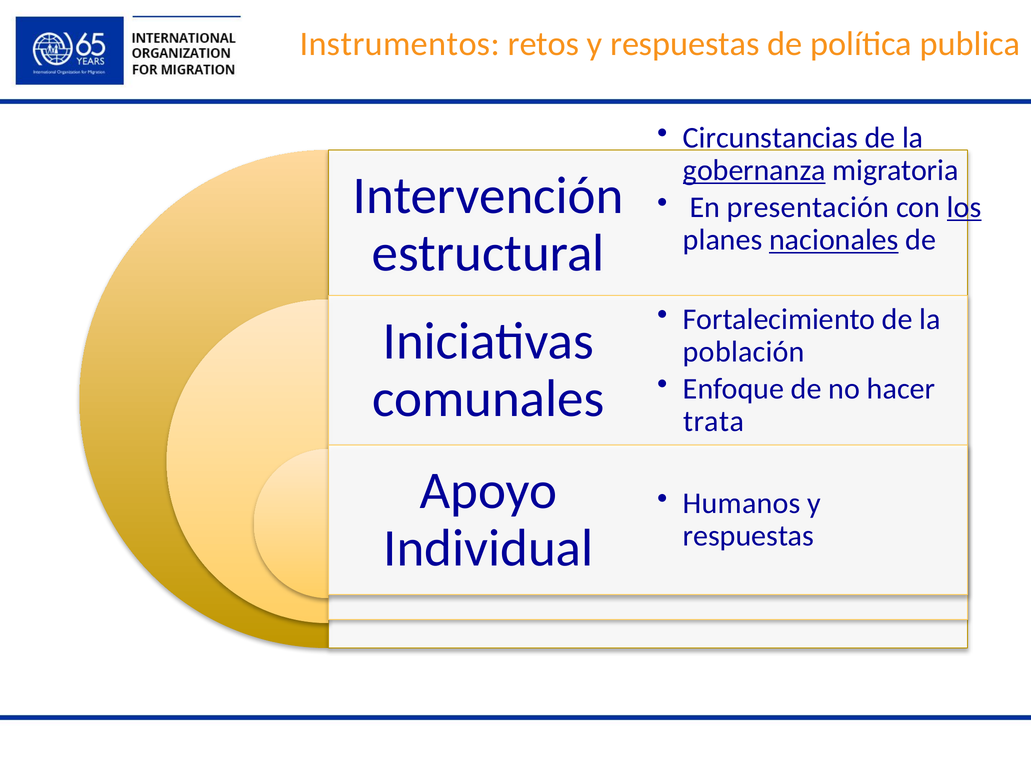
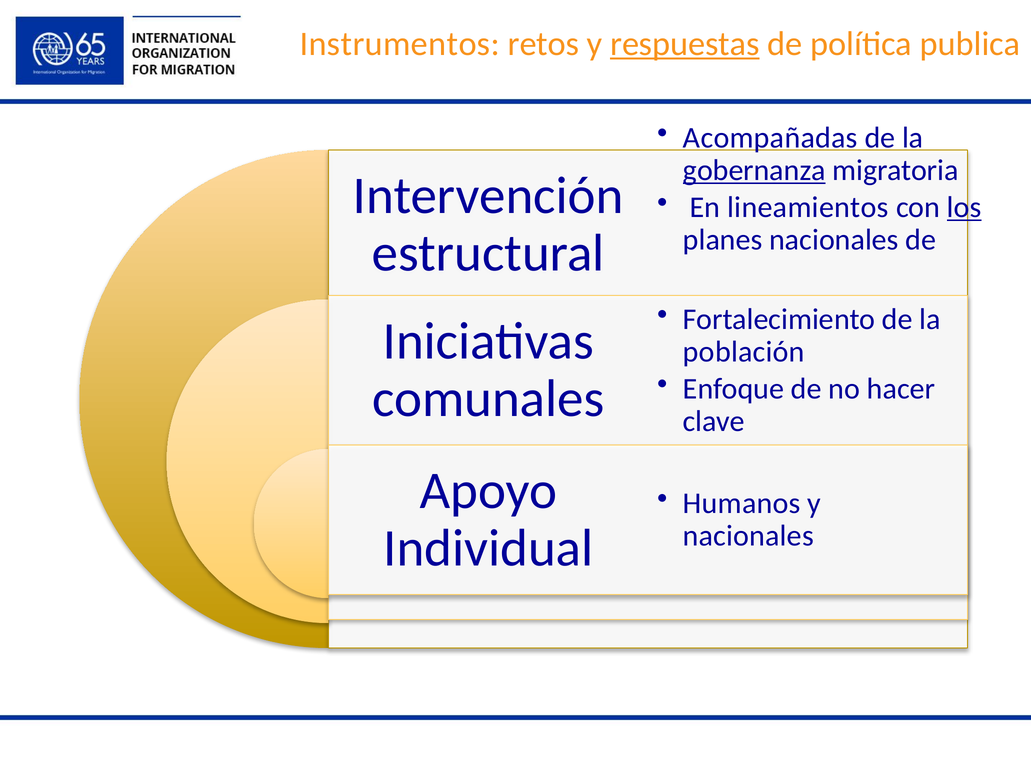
respuestas at (685, 44) underline: none -> present
Circunstancias: Circunstancias -> Acompañadas
presentación: presentación -> lineamientos
nacionales at (834, 240) underline: present -> none
trata: trata -> clave
respuestas at (749, 536): respuestas -> nacionales
